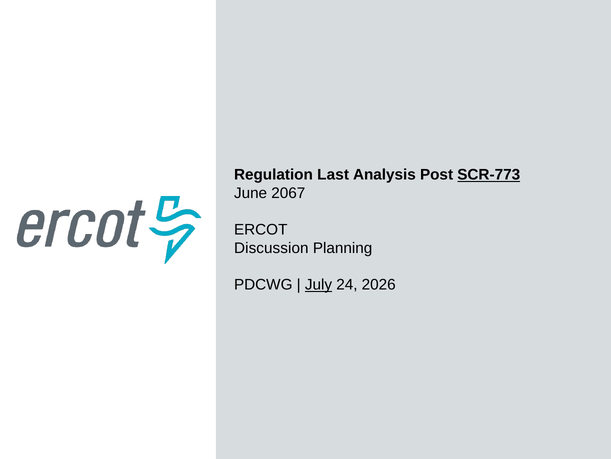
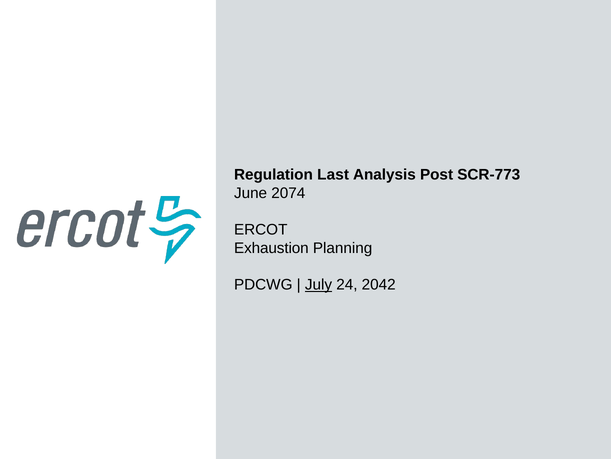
SCR-773 underline: present -> none
2067: 2067 -> 2074
Discussion: Discussion -> Exhaustion
2026: 2026 -> 2042
